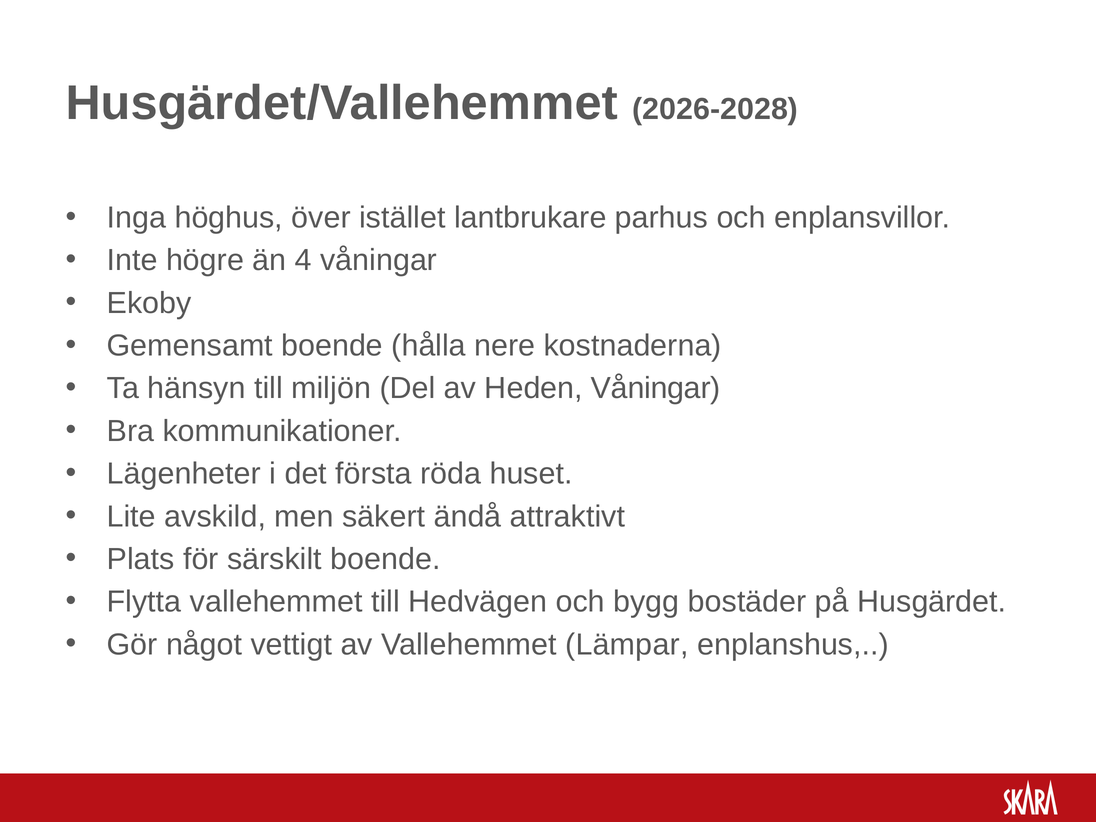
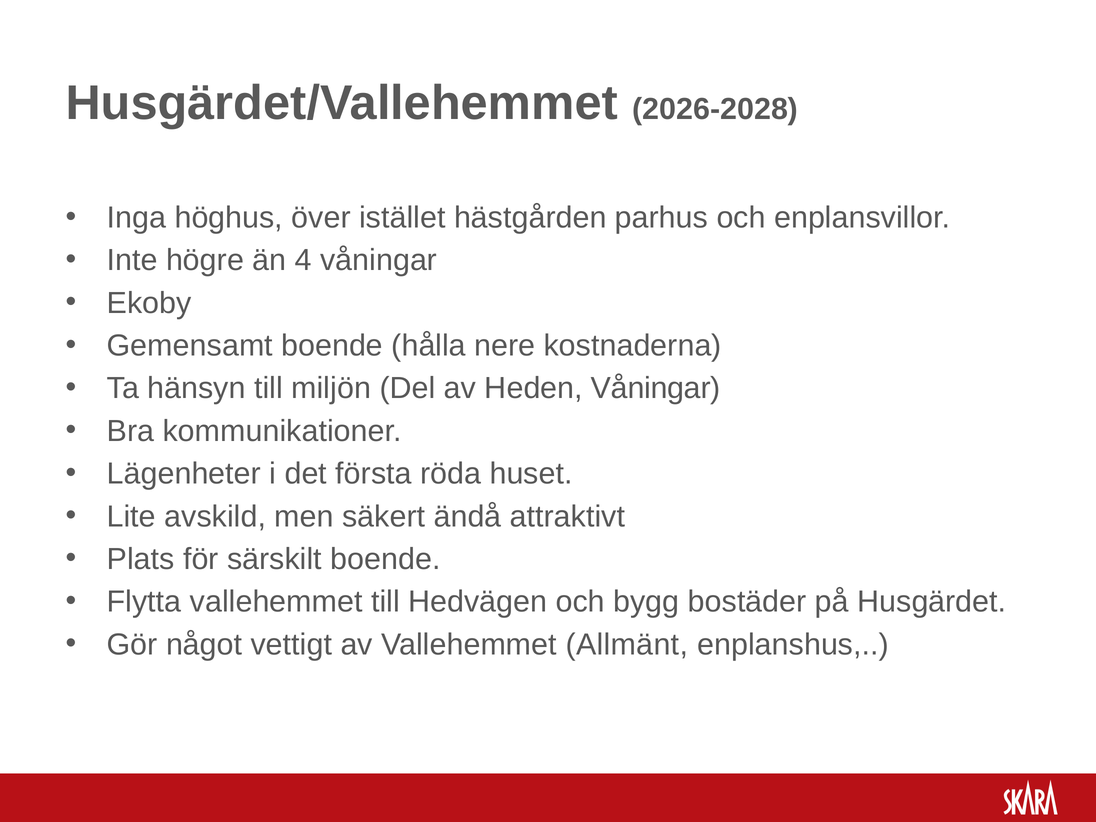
lantbrukare: lantbrukare -> hästgården
Lämpar: Lämpar -> Allmänt
